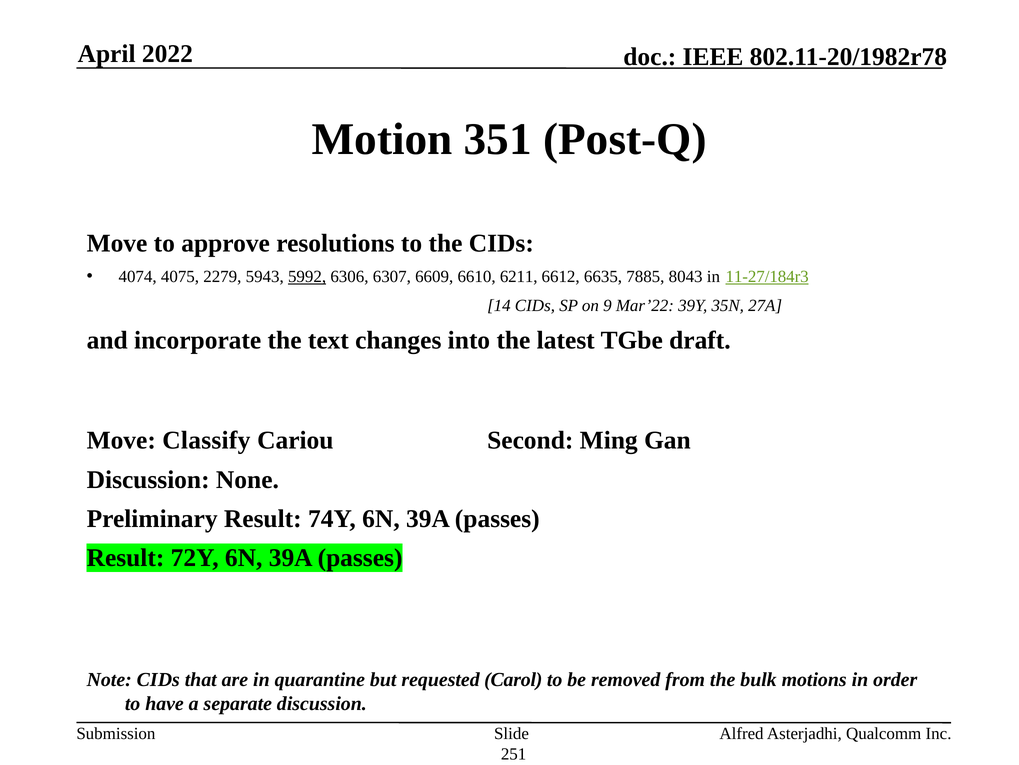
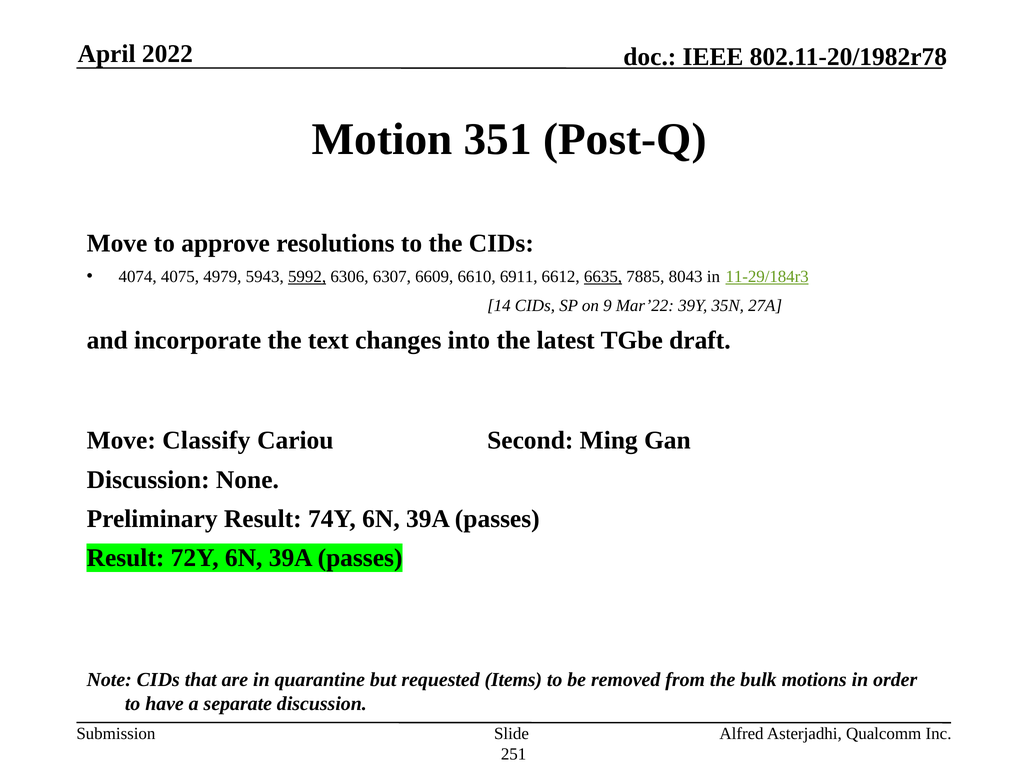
2279: 2279 -> 4979
6211: 6211 -> 6911
6635 underline: none -> present
11-27/184r3: 11-27/184r3 -> 11-29/184r3
Carol: Carol -> Items
